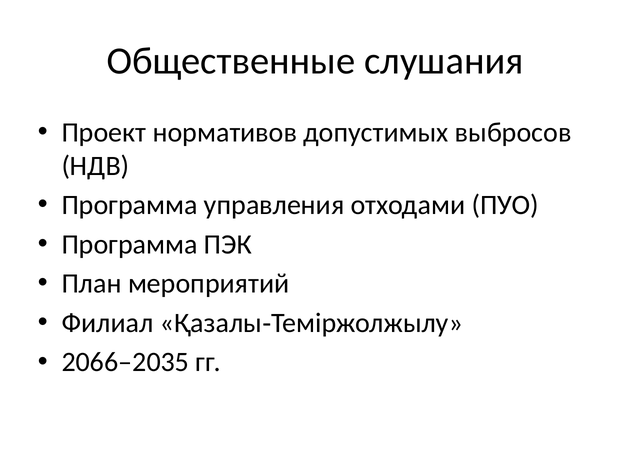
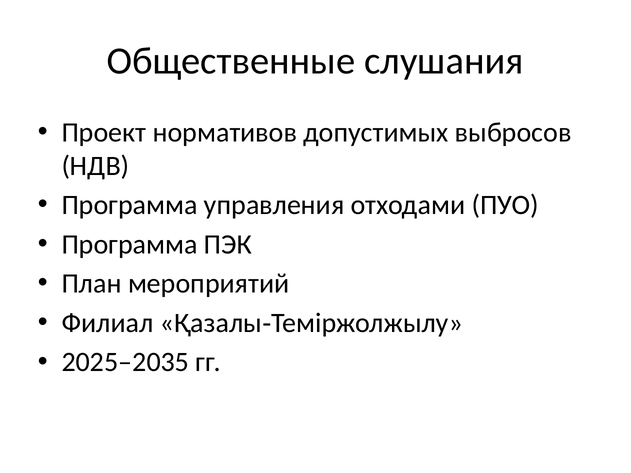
2066–2035: 2066–2035 -> 2025–2035
